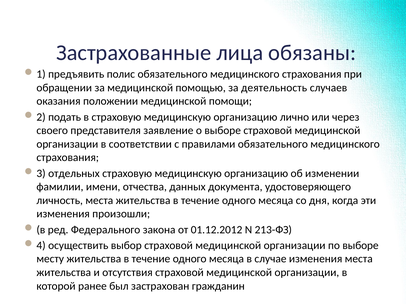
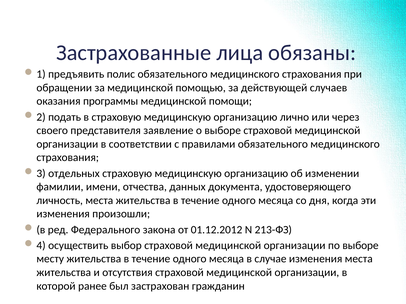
деятельность: деятельность -> действующей
положении: положении -> программы
